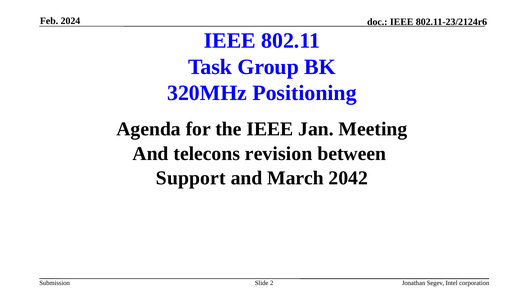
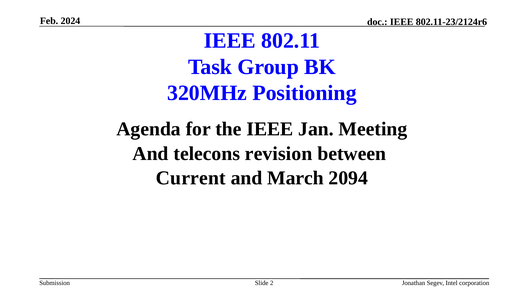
Support: Support -> Current
2042: 2042 -> 2094
